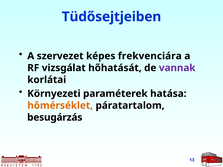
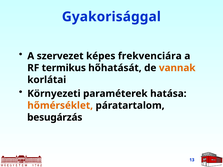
Tüdősejtjeiben: Tüdősejtjeiben -> Gyakorisággal
vizsgálat: vizsgálat -> termikus
vannak colour: purple -> orange
